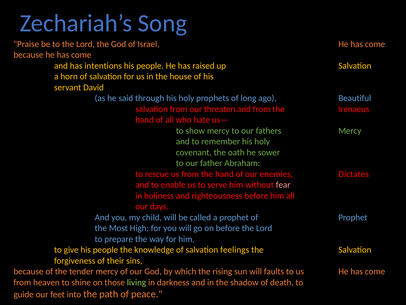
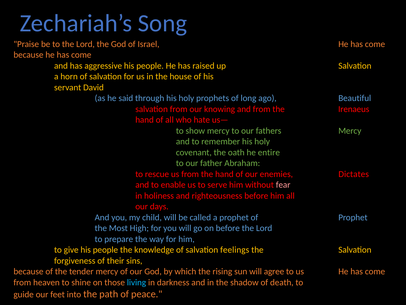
intentions: intentions -> aggressive
threaten: threaten -> knowing
sower: sower -> entire
faults: faults -> agree
living colour: light green -> light blue
